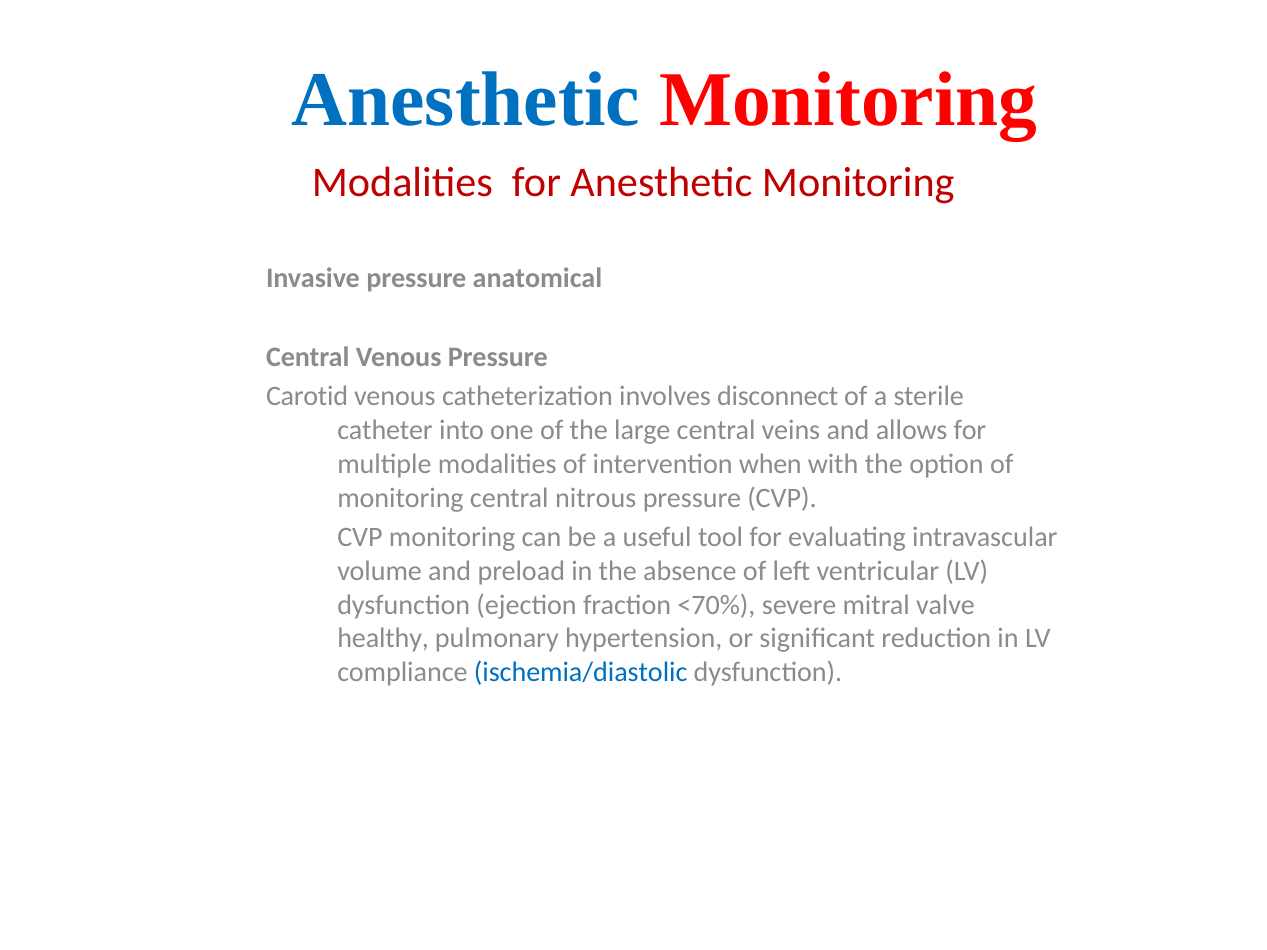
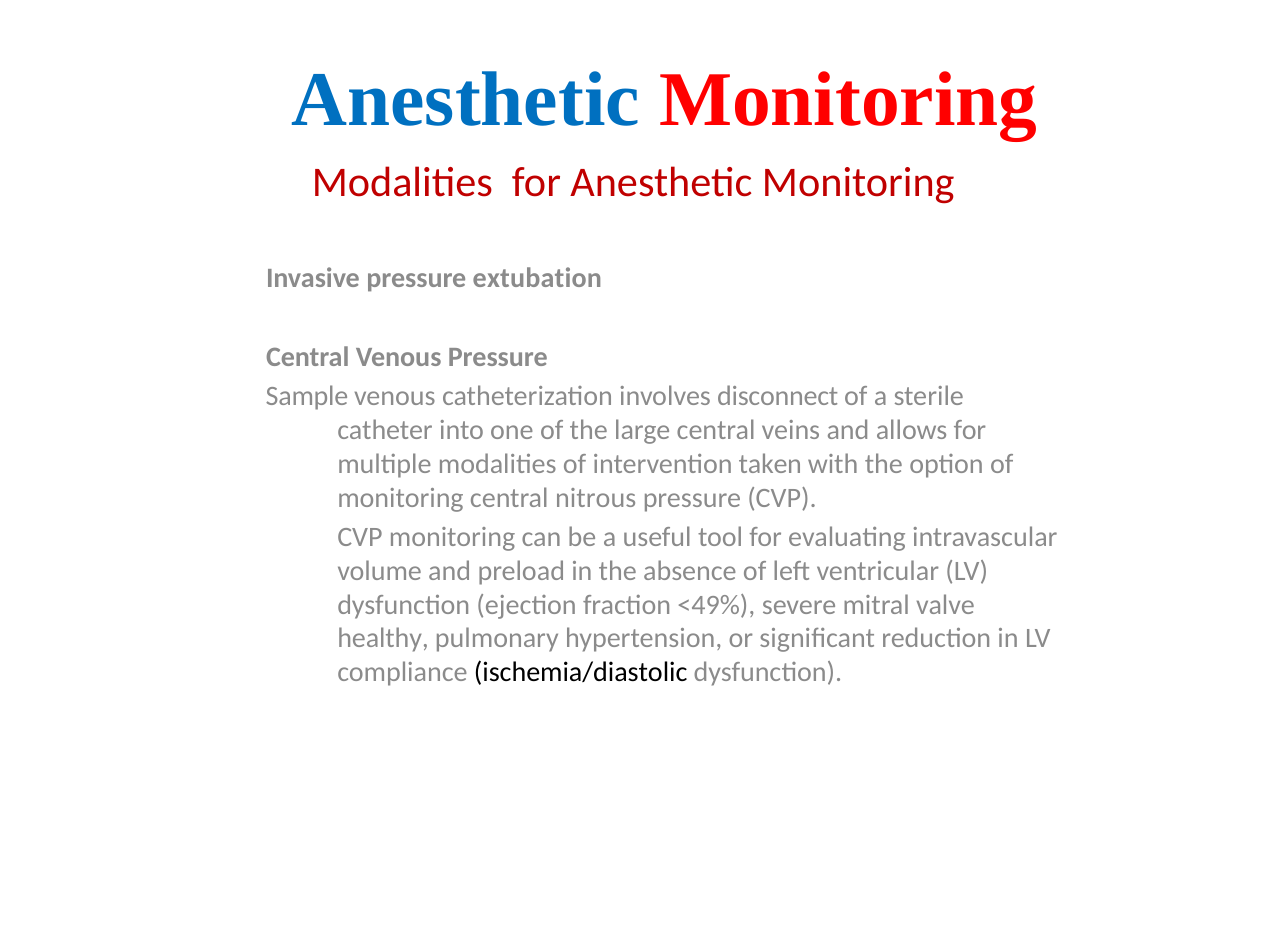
anatomical: anatomical -> extubation
Carotid: Carotid -> Sample
when: when -> taken
<70%: <70% -> <49%
ischemia/diastolic colour: blue -> black
